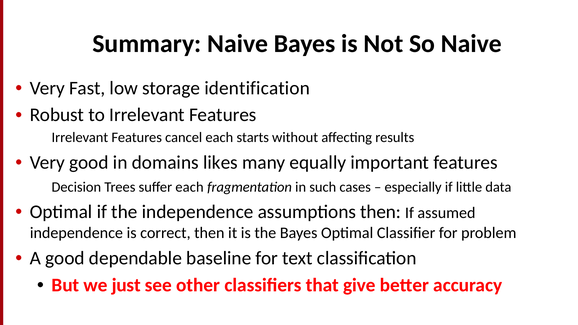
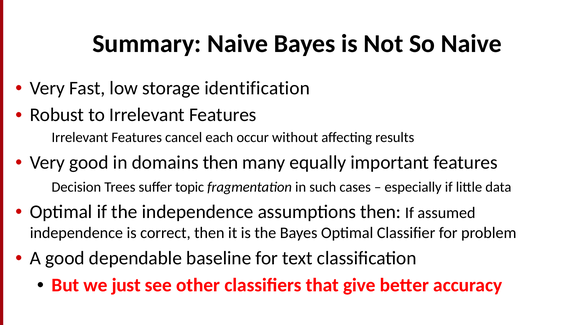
starts: starts -> occur
domains likes: likes -> then
suffer each: each -> topic
